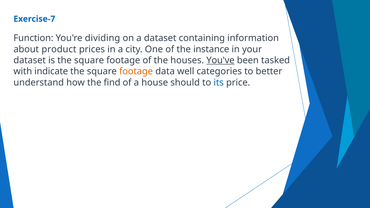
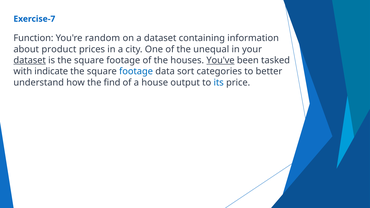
dividing: dividing -> random
instance: instance -> unequal
dataset at (30, 60) underline: none -> present
footage at (136, 71) colour: orange -> blue
well: well -> sort
should: should -> output
